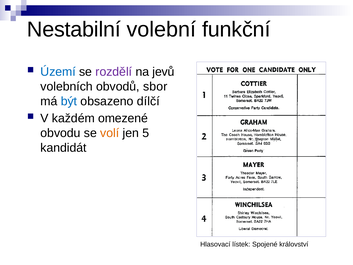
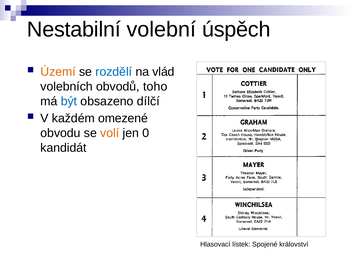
funkční: funkční -> úspěch
Území colour: blue -> orange
rozdělí colour: purple -> blue
jevů: jevů -> vlád
sbor: sbor -> toho
5: 5 -> 0
